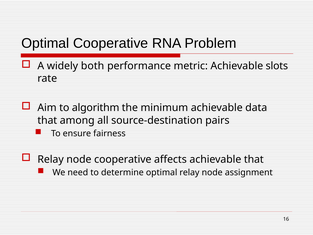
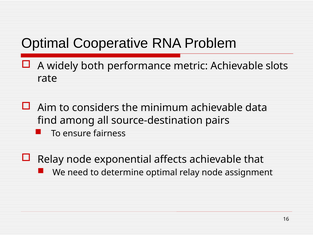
algorithm: algorithm -> considers
that at (47, 120): that -> find
node cooperative: cooperative -> exponential
